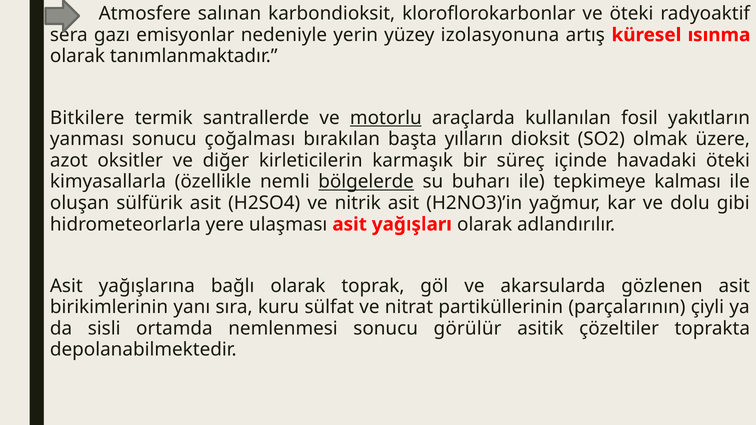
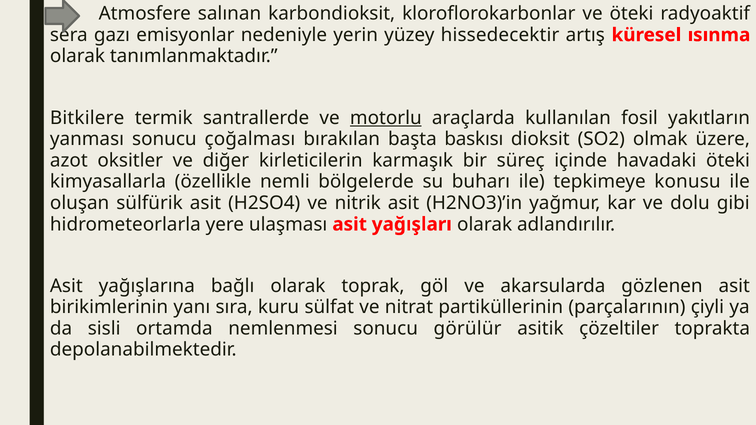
izolasyonuna: izolasyonuna -> hissedecektir
yılların: yılların -> baskısı
bölgelerde underline: present -> none
kalması: kalması -> konusu
